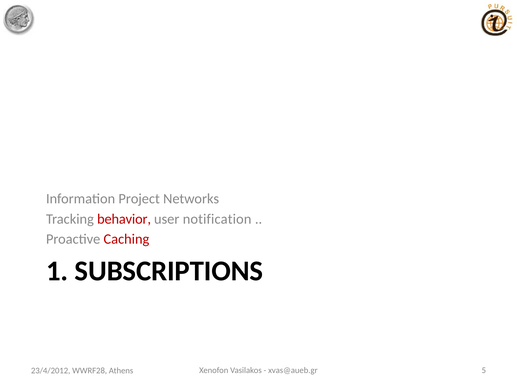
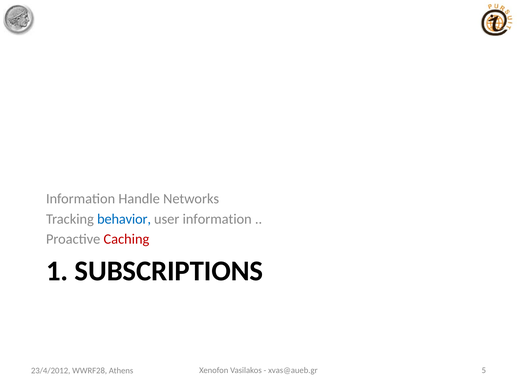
Project: Project -> Handle
behavior colour: red -> blue
user notification: notification -> information
